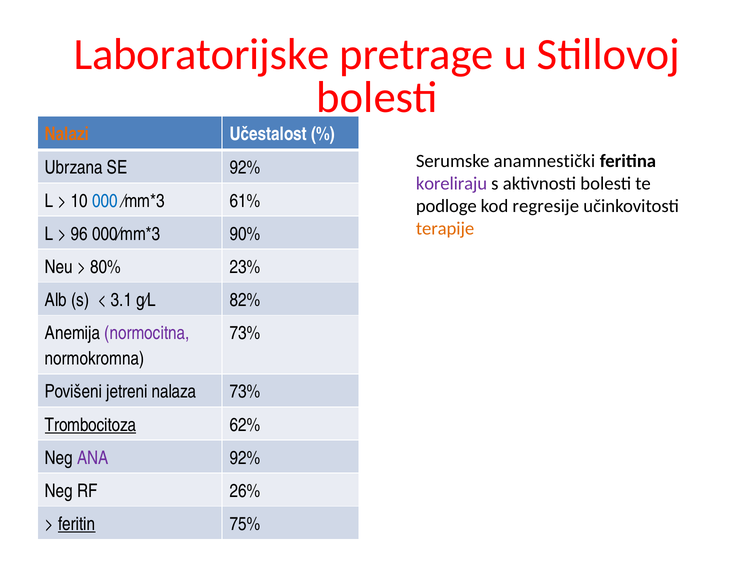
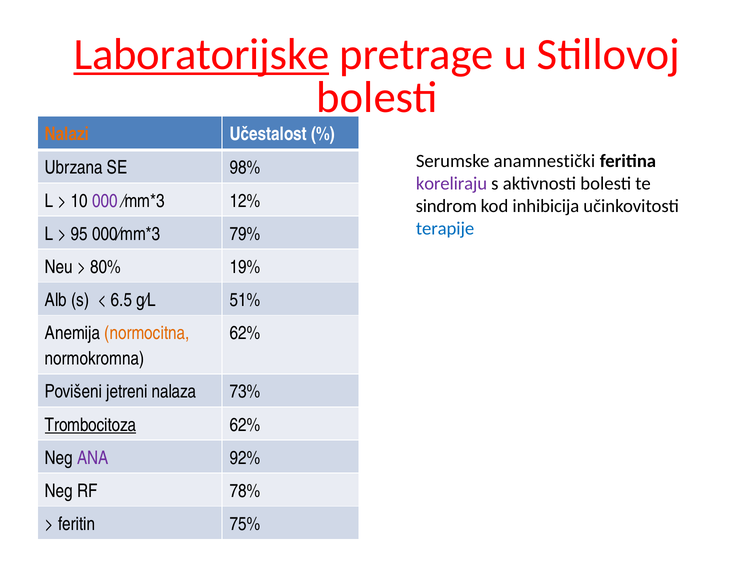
Laboratorijske underline: none -> present
SE 92%: 92% -> 98%
000 colour: blue -> purple
61%: 61% -> 12%
podloge: podloge -> sindrom
regresije: regresije -> inhibicija
terapije colour: orange -> blue
96: 96 -> 95
90%: 90% -> 79%
23%: 23% -> 19%
3.1: 3.1 -> 6.5
82%: 82% -> 51%
normocitna colour: purple -> orange
73% at (245, 333): 73% -> 62%
26%: 26% -> 78%
feritin underline: present -> none
